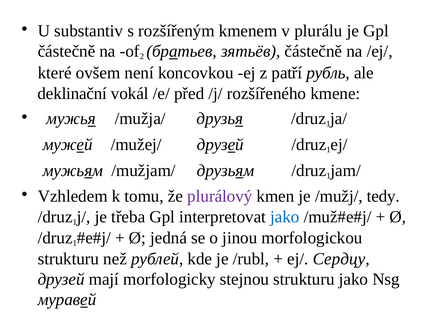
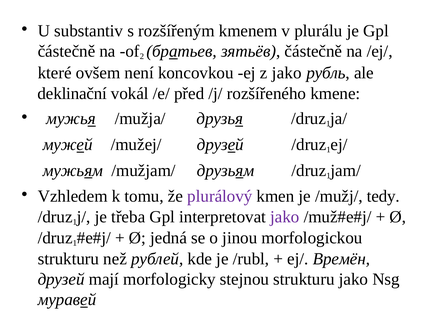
z patří: patří -> jako
jako at (285, 217) colour: blue -> purple
Сердцу: Сердцу -> Времён
